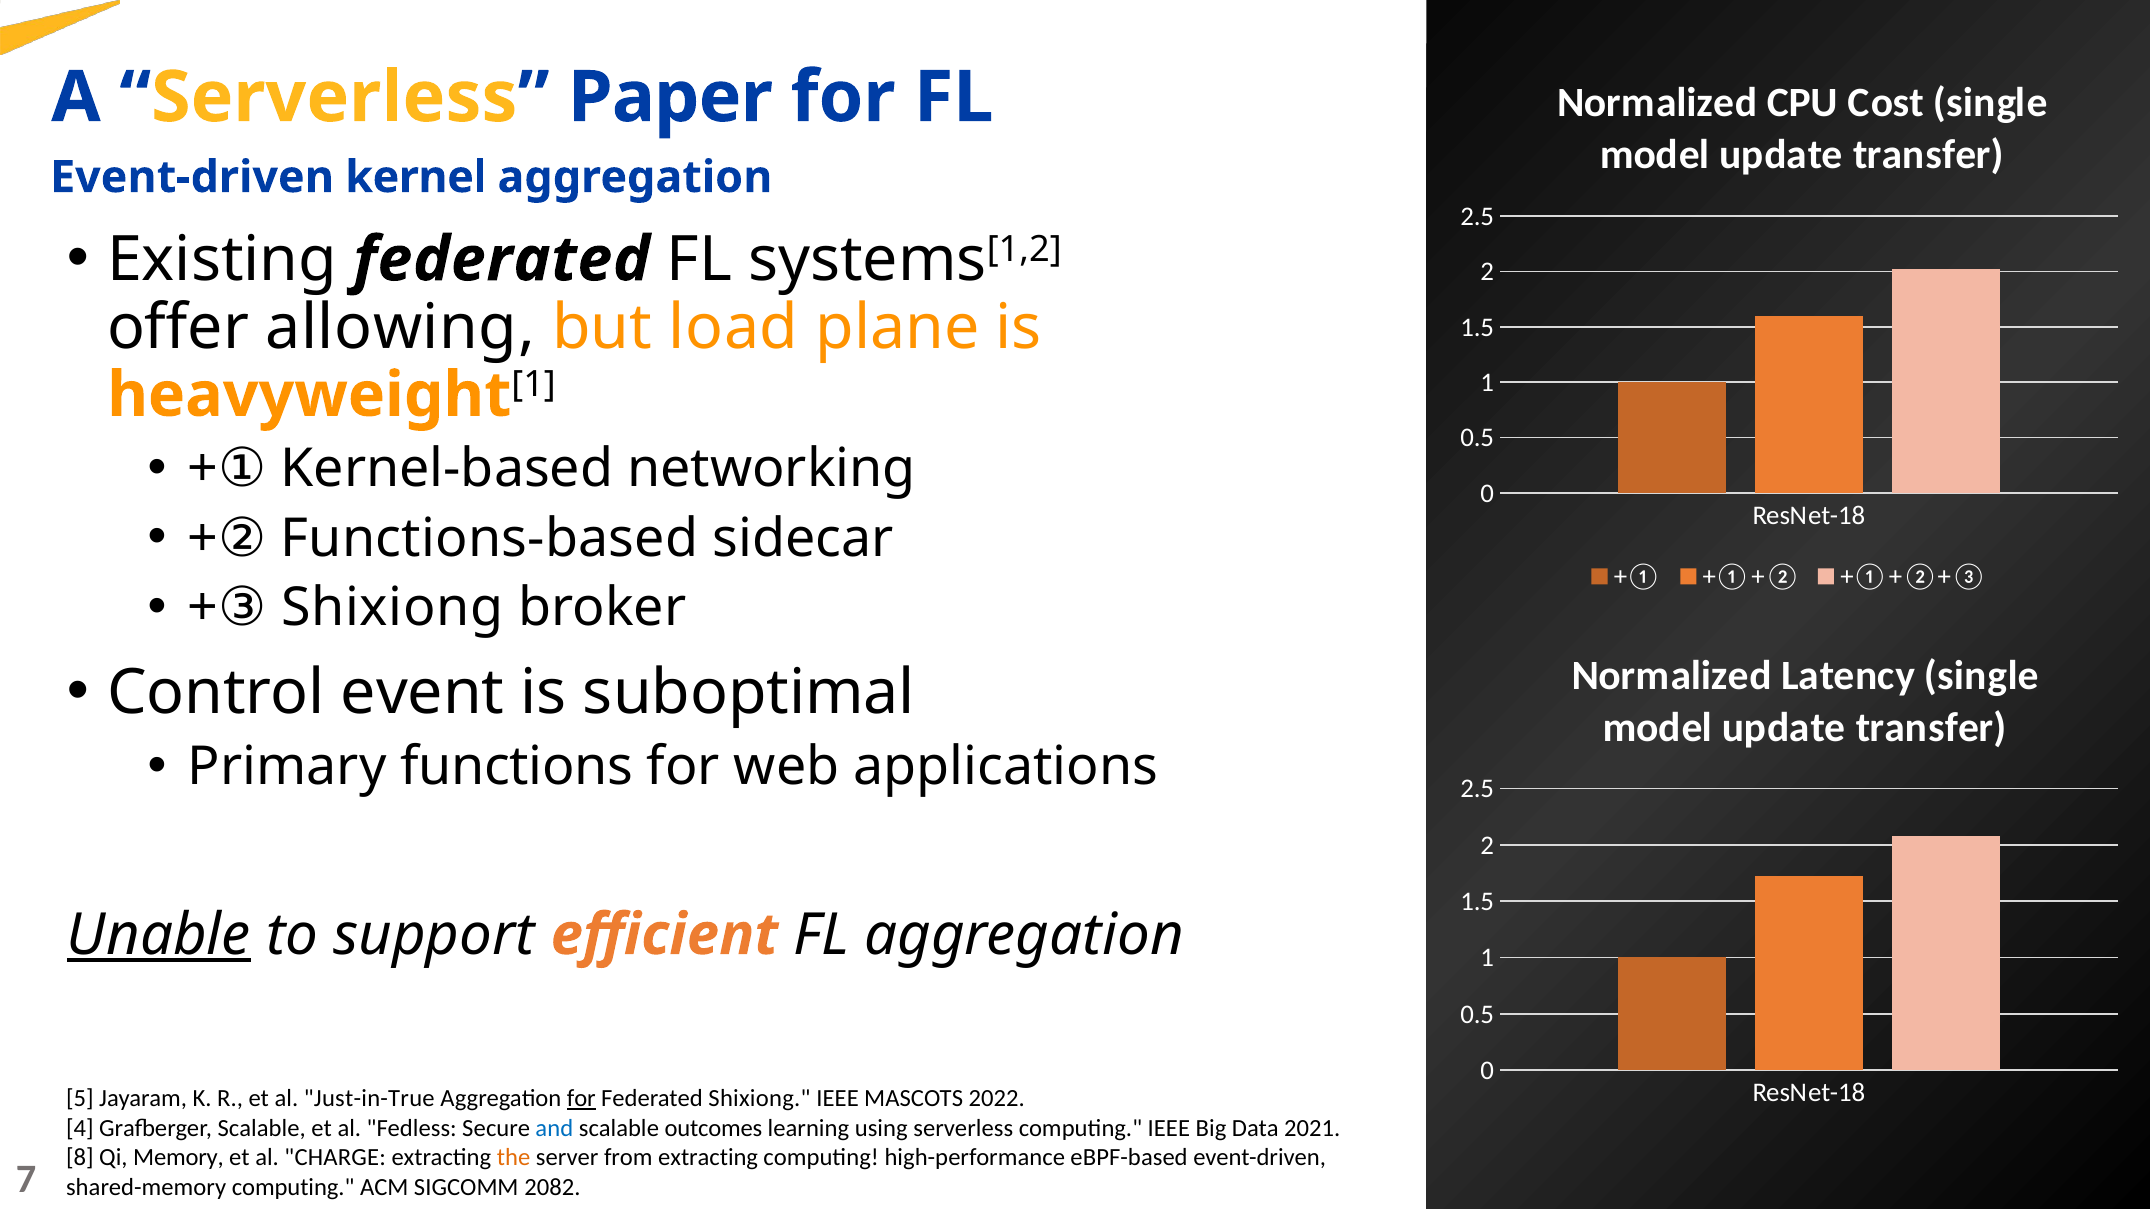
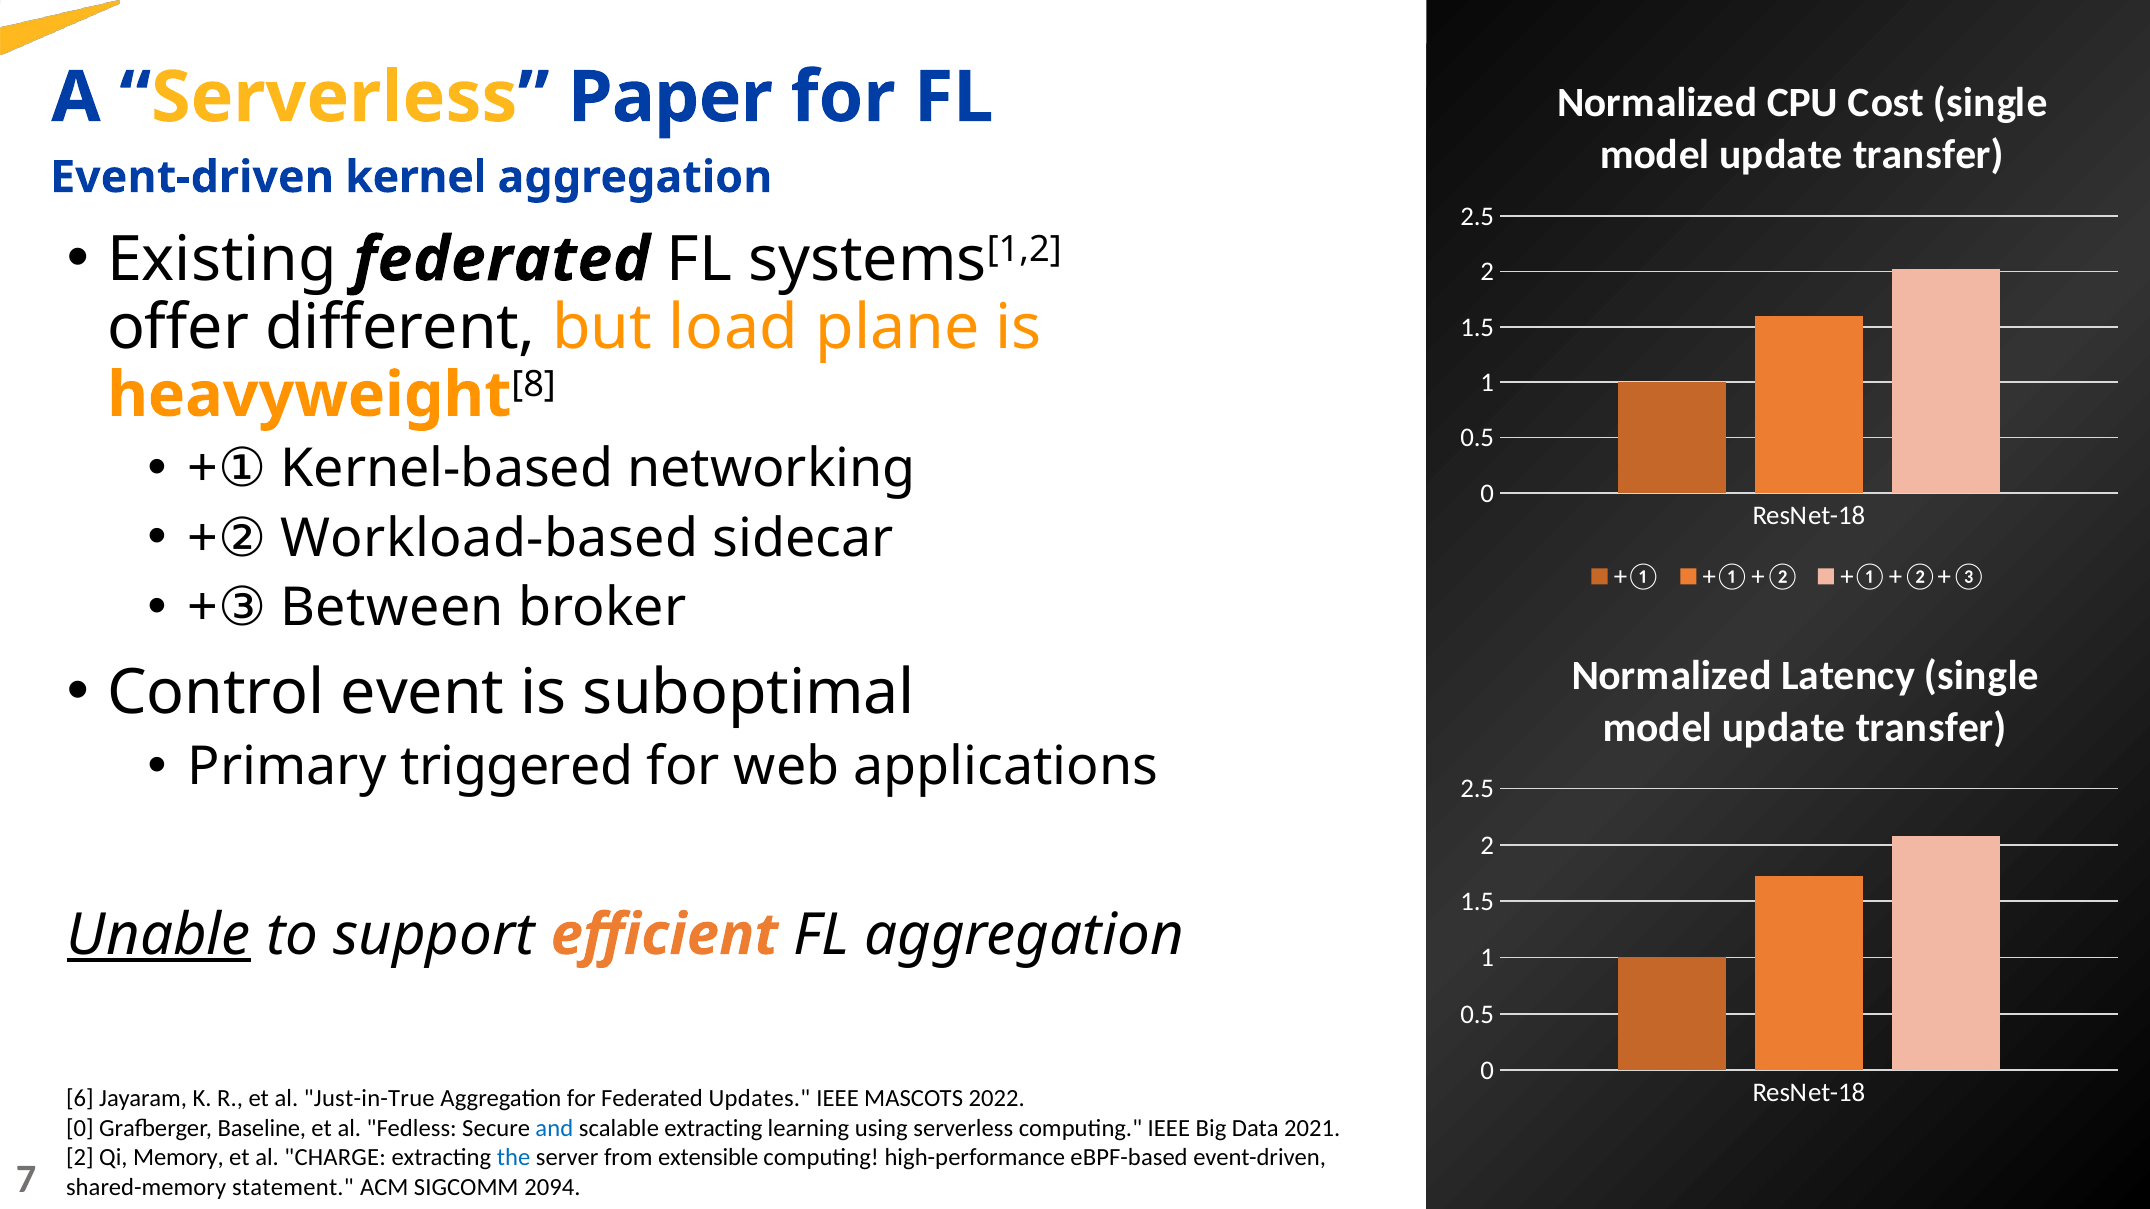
allowing: allowing -> different
1 at (534, 385): 1 -> 8
Functions-based: Functions-based -> Workload-based
Shixiong at (392, 608): Shixiong -> Between
functions: functions -> triggered
5: 5 -> 6
for at (581, 1099) underline: present -> none
Federated Shixiong: Shixiong -> Updates
4 at (80, 1128): 4 -> 0
Grafberger Scalable: Scalable -> Baseline
scalable outcomes: outcomes -> extracting
8 at (80, 1158): 8 -> 2
the colour: orange -> blue
from extracting: extracting -> extensible
shared-memory computing: computing -> statement
2082: 2082 -> 2094
